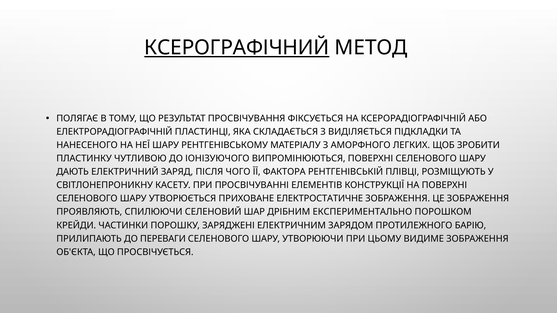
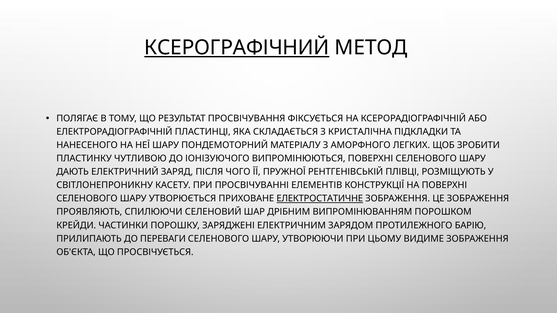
ВИДІЛЯЄТЬСЯ: ВИДІЛЯЄТЬСЯ -> КРИСТАЛІЧНА
РЕНТГЕНІВСЬКОМУ: РЕНТГЕНІВСЬКОМУ -> ПОНДЕМОТОРНИЙ
ФАКТОРА: ФАКТОРА -> ПРУЖНОЇ
ЕЛЕКТРОСТАТИЧНЕ underline: none -> present
ЕКСПЕРИМЕНТАЛЬНО: ЕКСПЕРИМЕНТАЛЬНО -> ВИПРОМІНЮВАННЯМ
